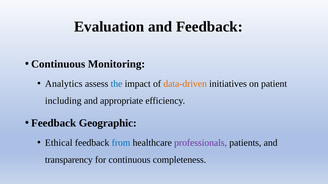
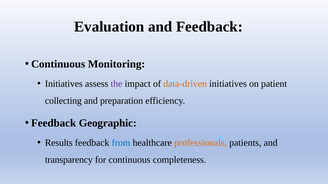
Analytics at (64, 84): Analytics -> Initiatives
the colour: blue -> purple
including: including -> collecting
appropriate: appropriate -> preparation
Ethical: Ethical -> Results
professionals colour: purple -> orange
